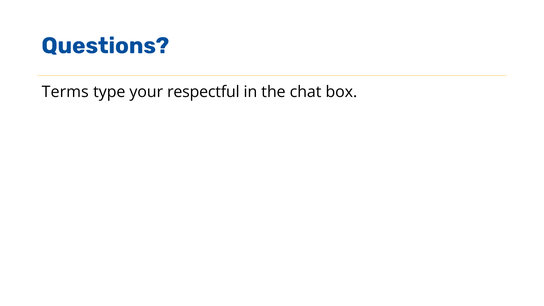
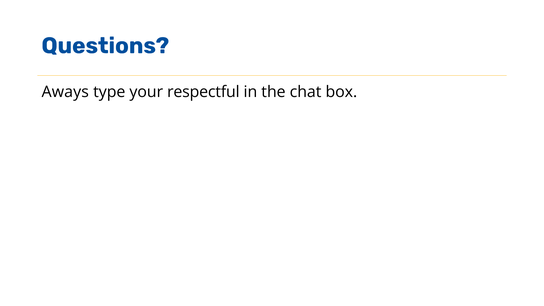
Terms: Terms -> Aways
